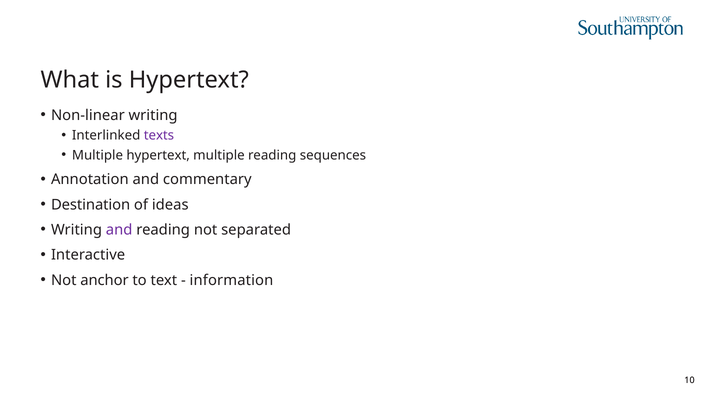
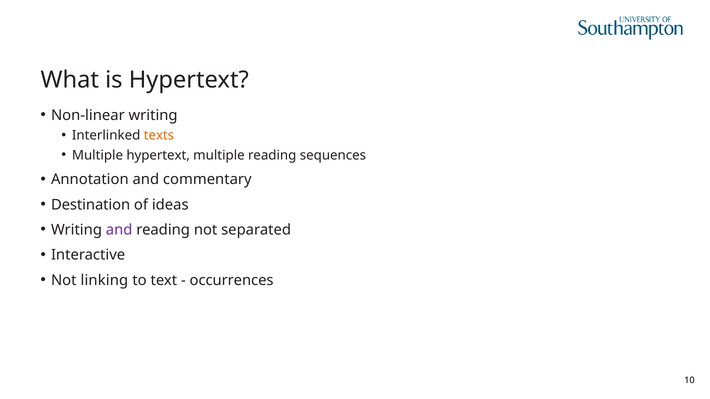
texts colour: purple -> orange
anchor: anchor -> linking
information: information -> occurrences
